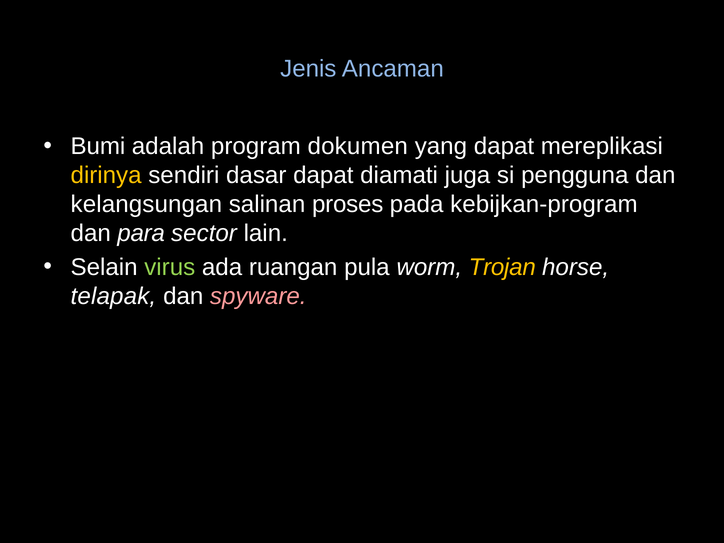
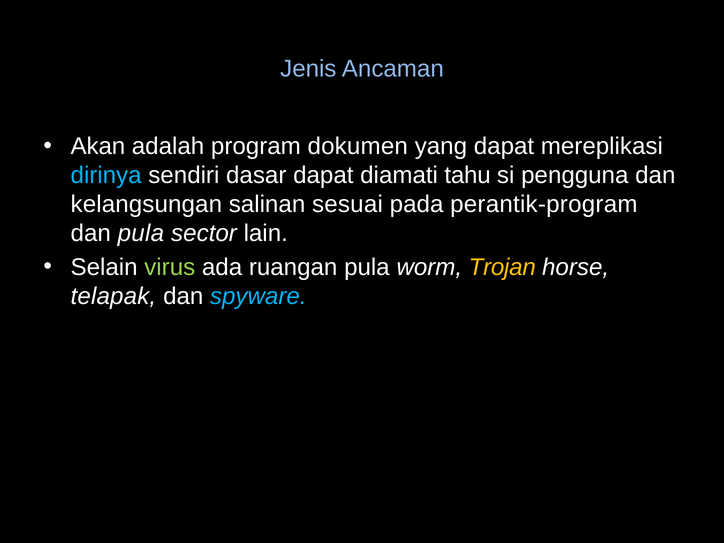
Bumi: Bumi -> Akan
dirinya colour: yellow -> light blue
juga: juga -> tahu
proses: proses -> sesuai
kebijkan-program: kebijkan-program -> perantik-program
dan para: para -> pula
spyware colour: pink -> light blue
